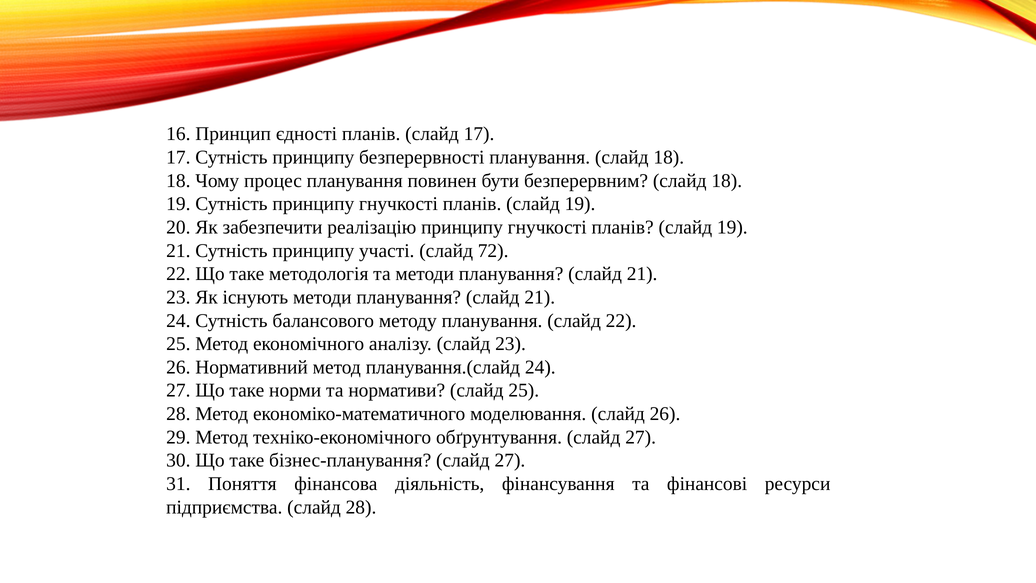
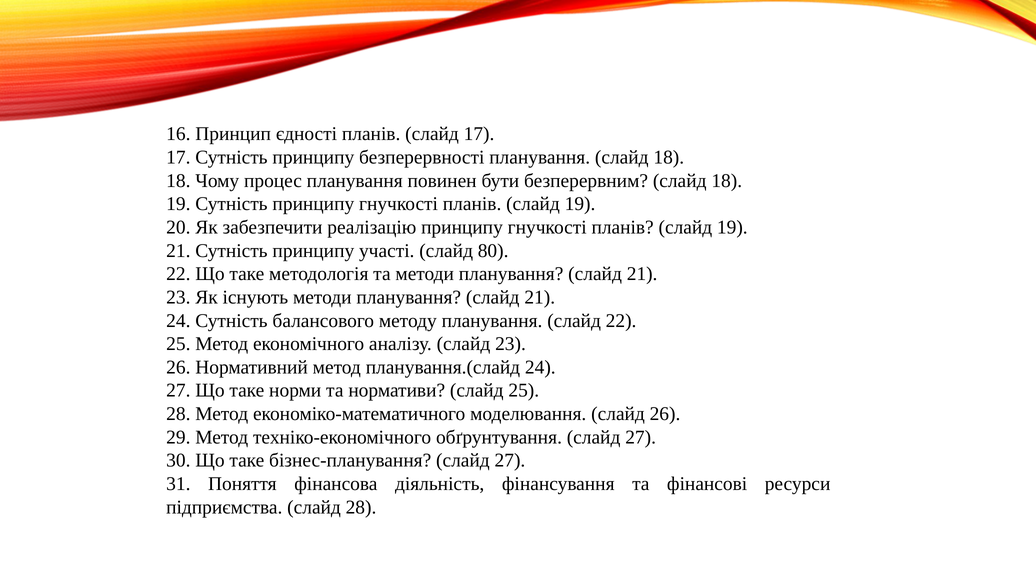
72: 72 -> 80
